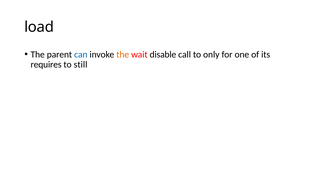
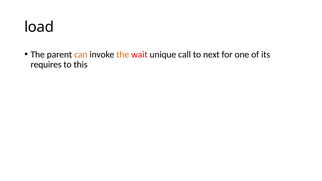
can colour: blue -> orange
disable: disable -> unique
only: only -> next
still: still -> this
